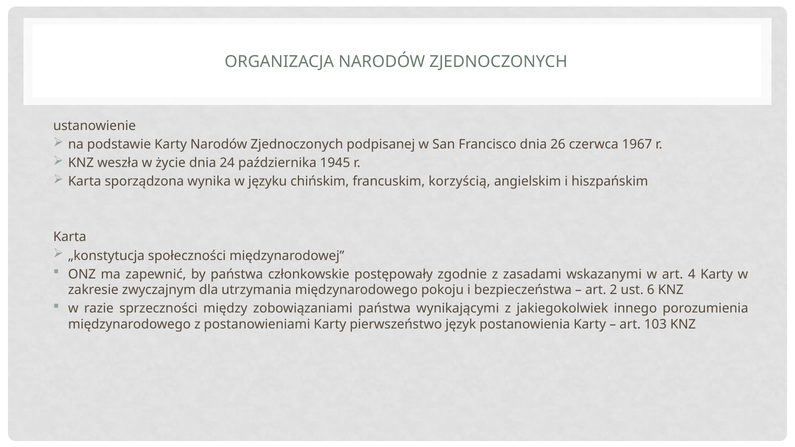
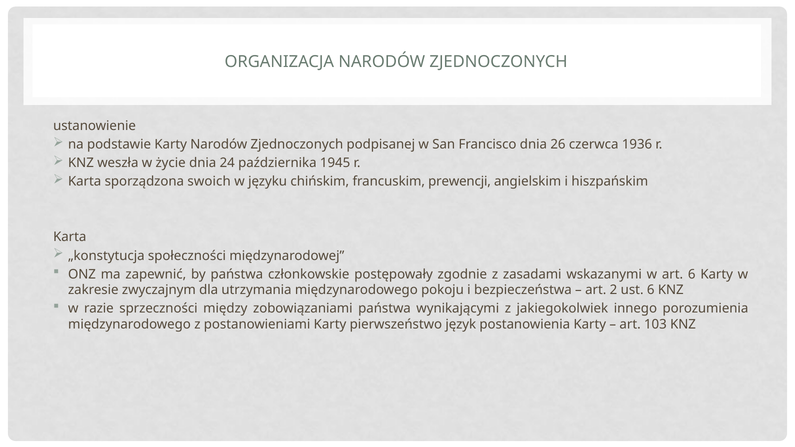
1967: 1967 -> 1936
wynika: wynika -> swoich
korzyścią: korzyścią -> prewencji
art 4: 4 -> 6
